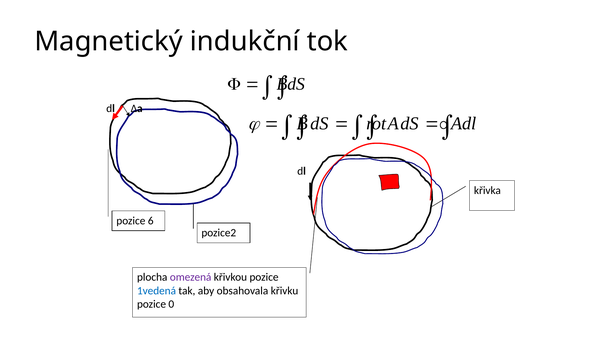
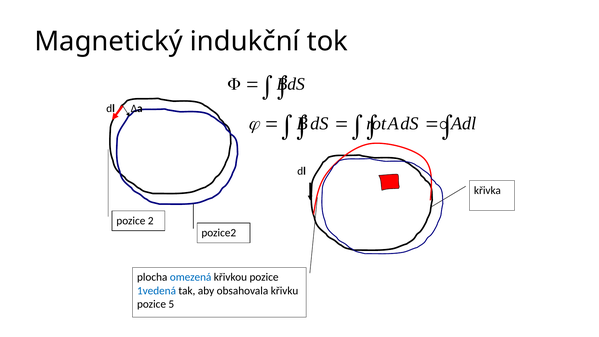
6: 6 -> 2
omezená colour: purple -> blue
0: 0 -> 5
